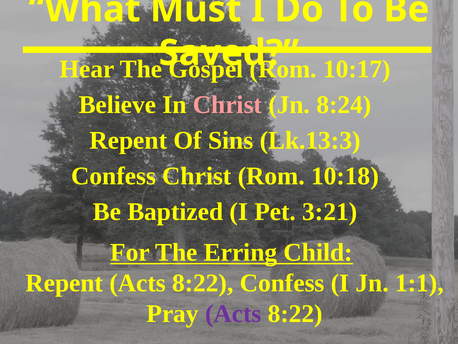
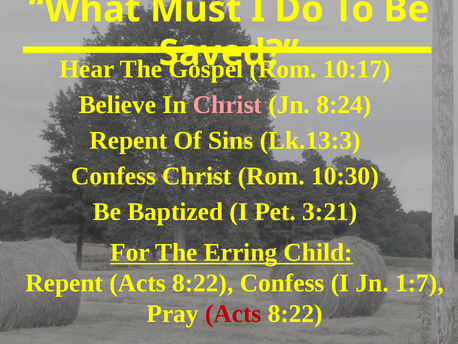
10:18: 10:18 -> 10:30
1:1: 1:1 -> 1:7
Acts at (233, 313) colour: purple -> red
